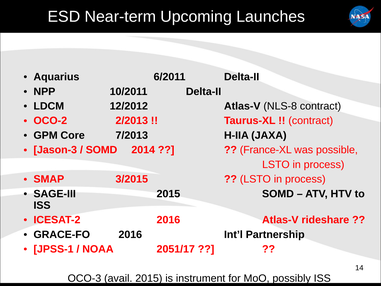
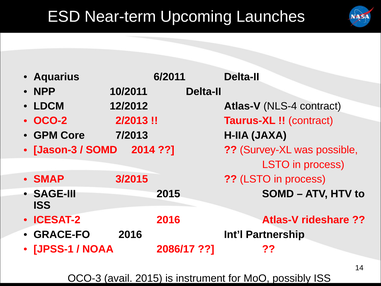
NLS-8: NLS-8 -> NLS-4
France-XL: France-XL -> Survey-XL
2051/17: 2051/17 -> 2086/17
